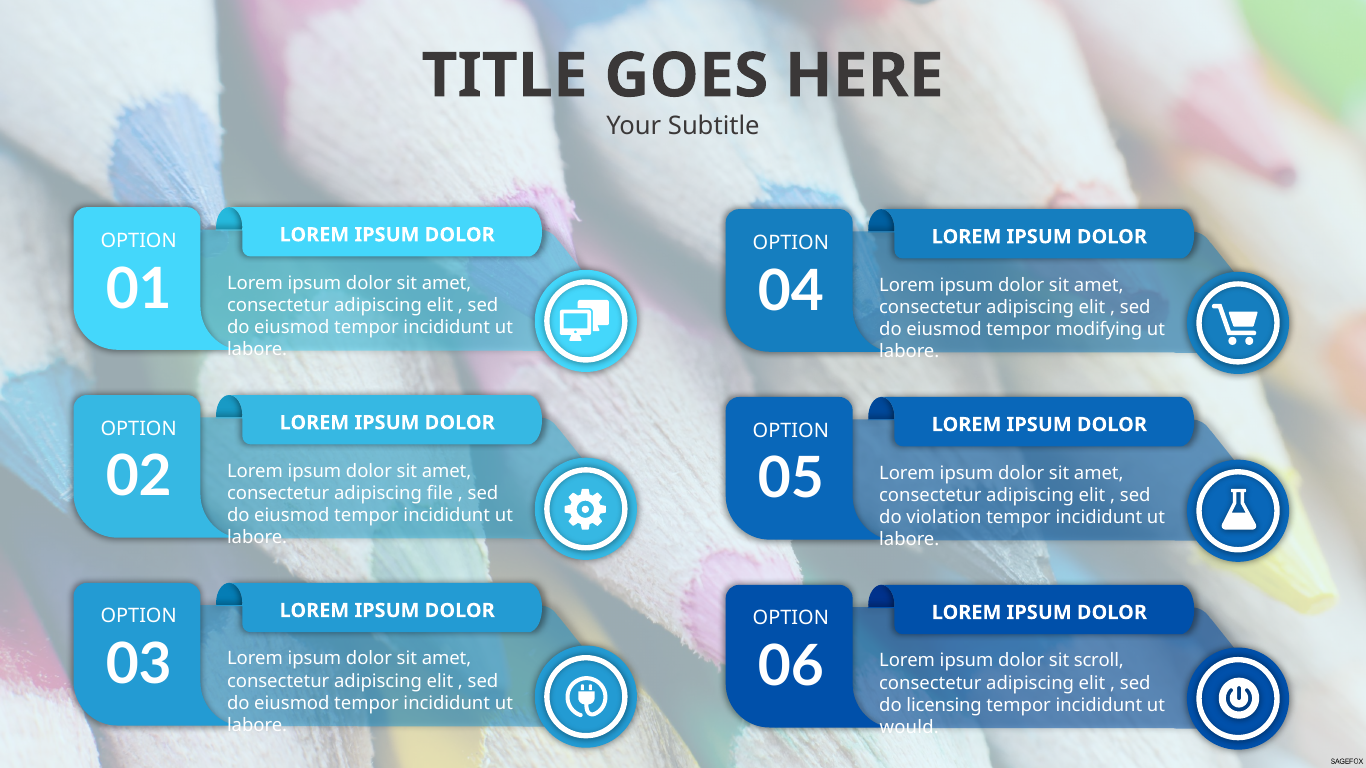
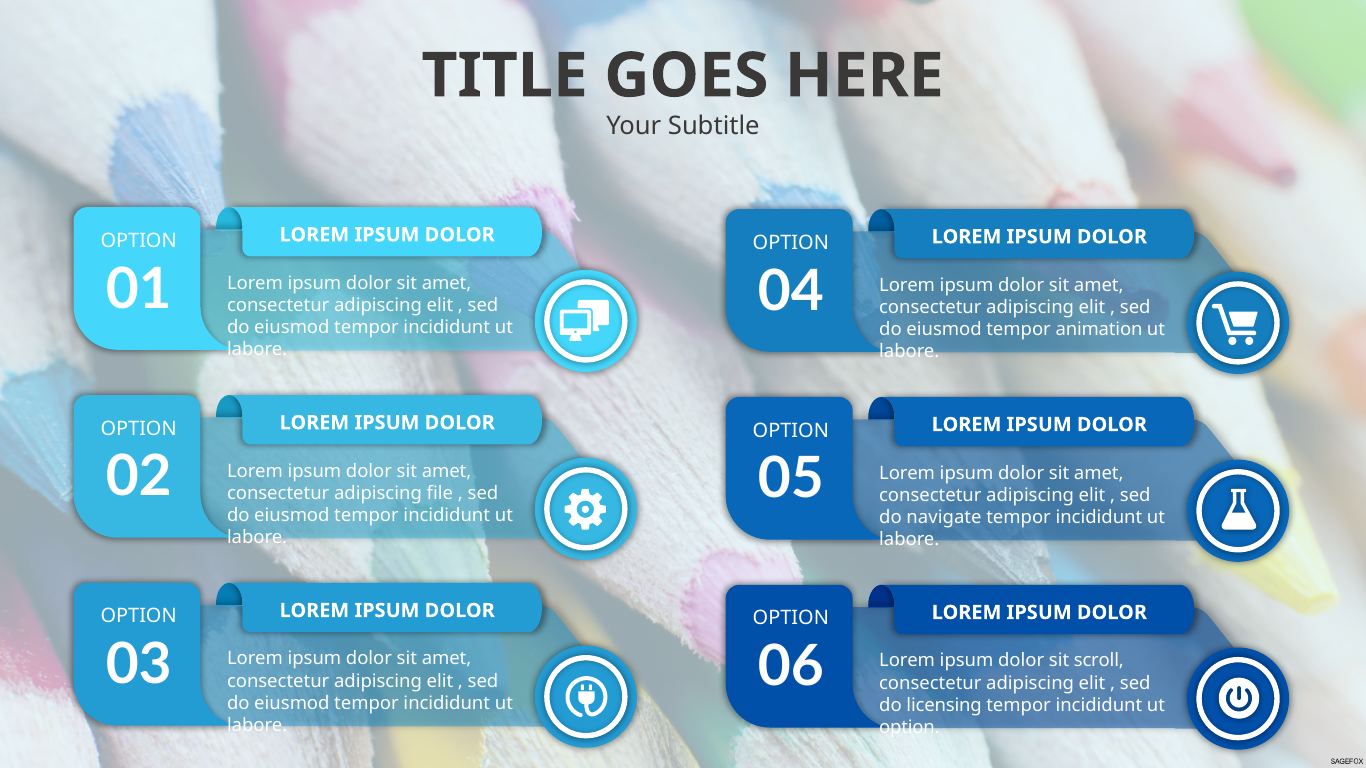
modifying: modifying -> animation
violation: violation -> navigate
would at (909, 728): would -> option
